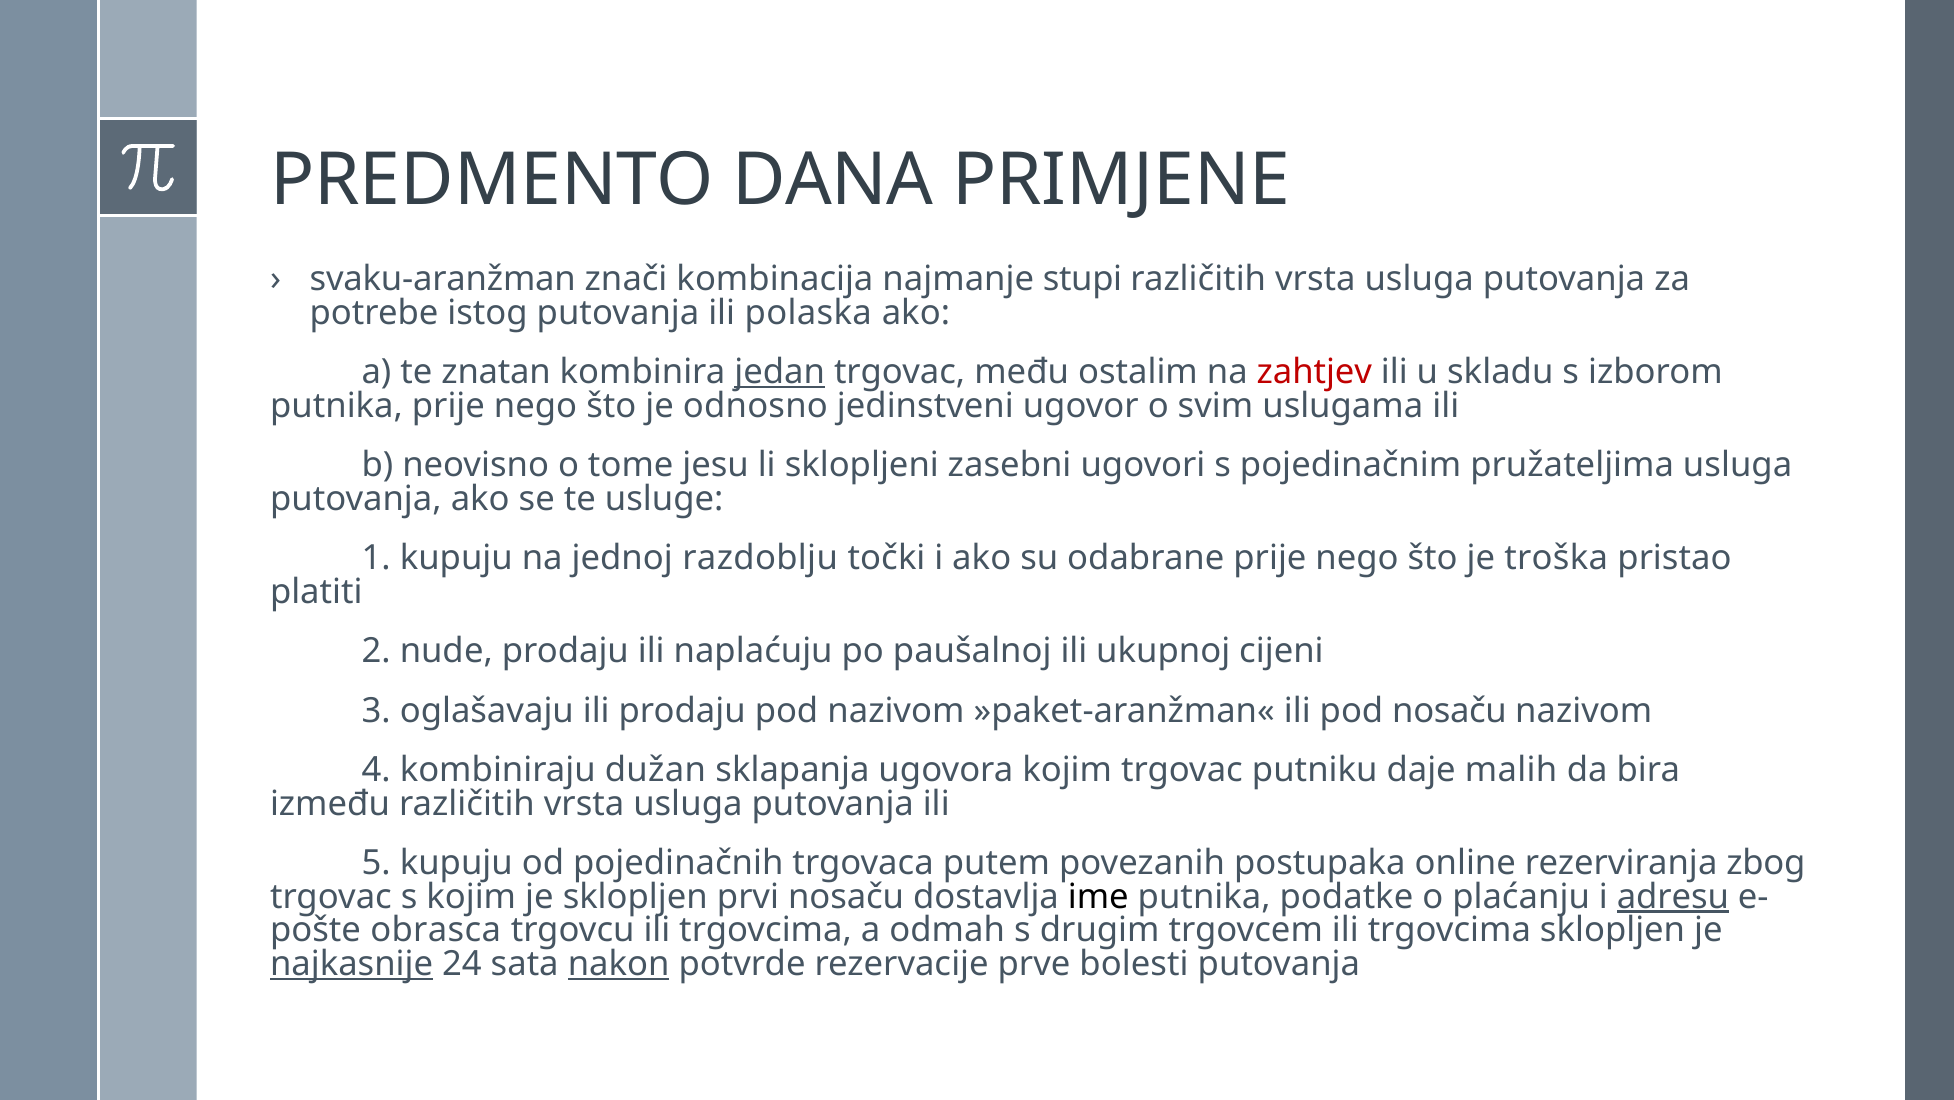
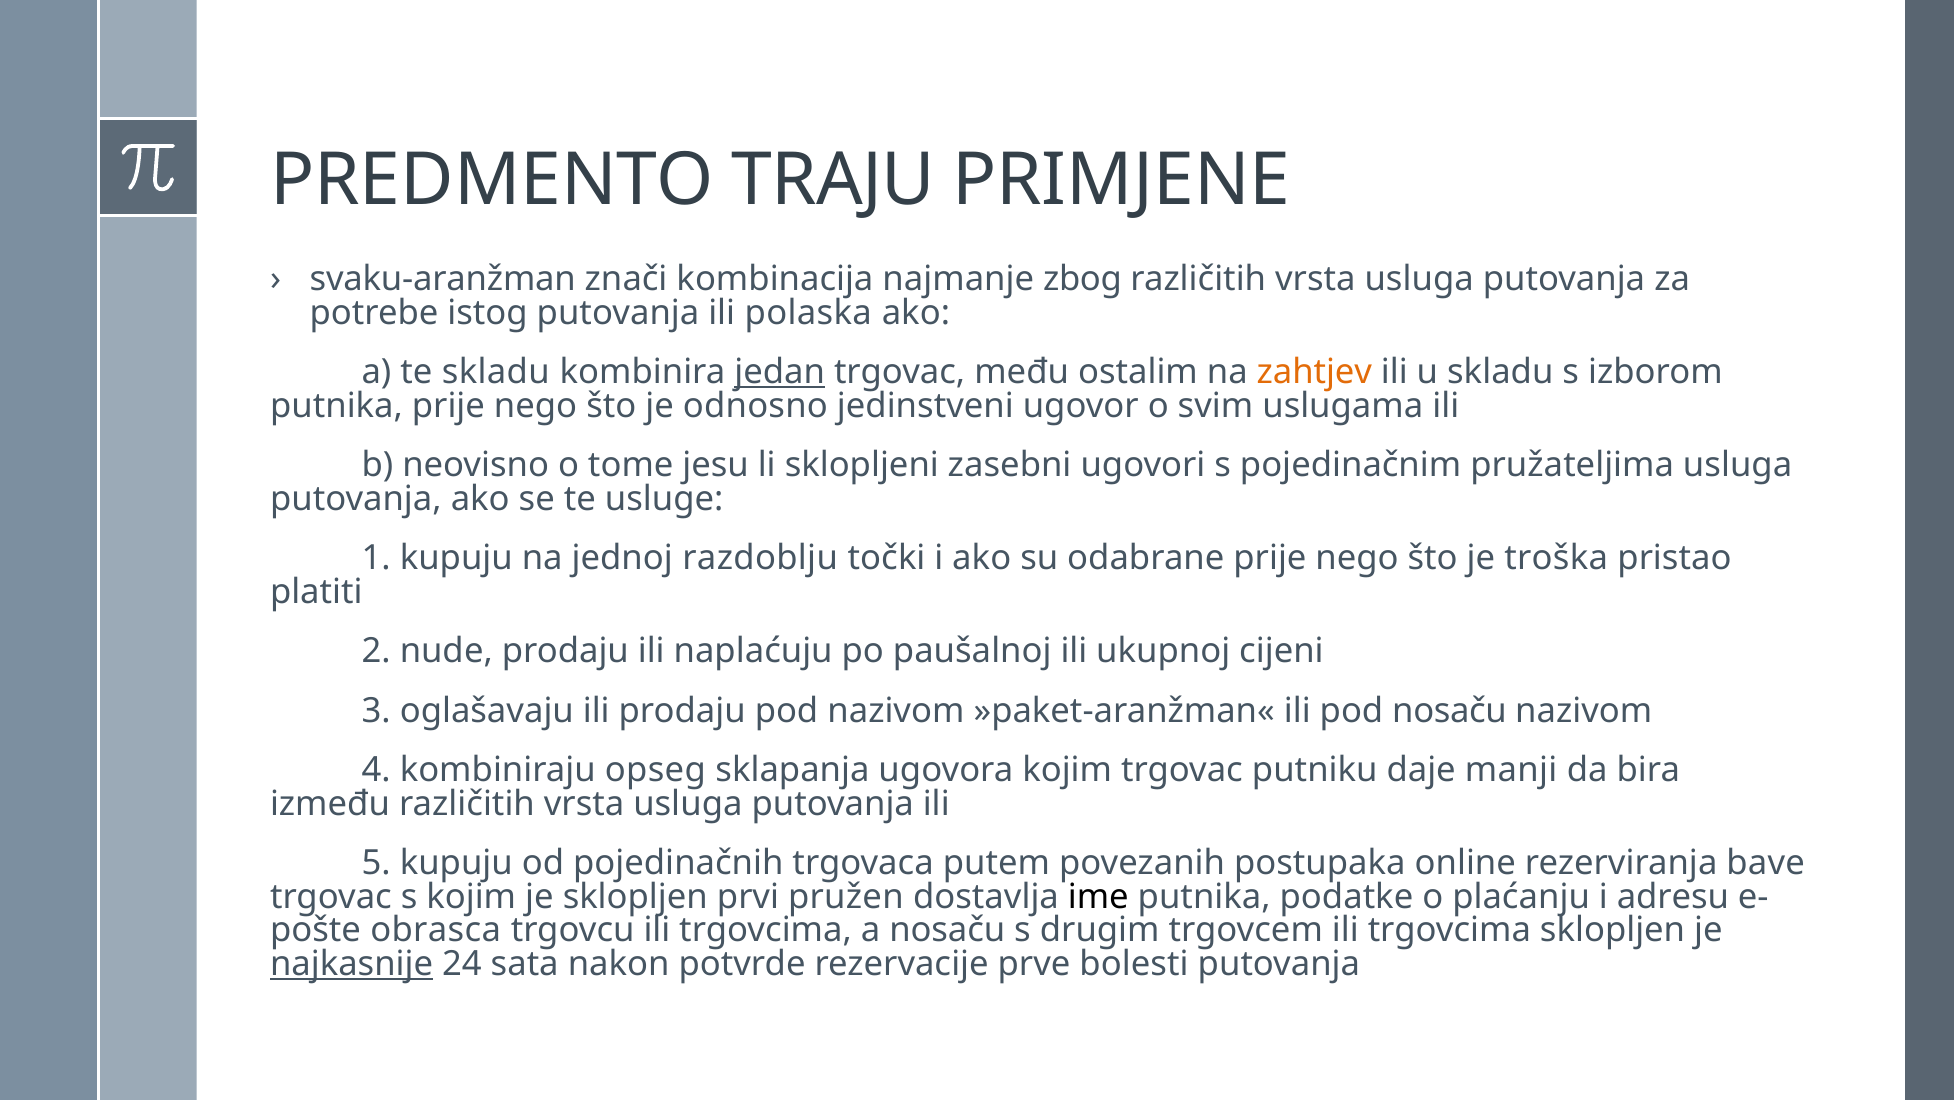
DANA: DANA -> TRAJU
stupi: stupi -> zbog
te znatan: znatan -> skladu
zahtjev colour: red -> orange
dužan: dužan -> opseg
malih: malih -> manji
zbog: zbog -> bave
prvi nosaču: nosaču -> pružen
adresu underline: present -> none
a odmah: odmah -> nosaču
nakon underline: present -> none
